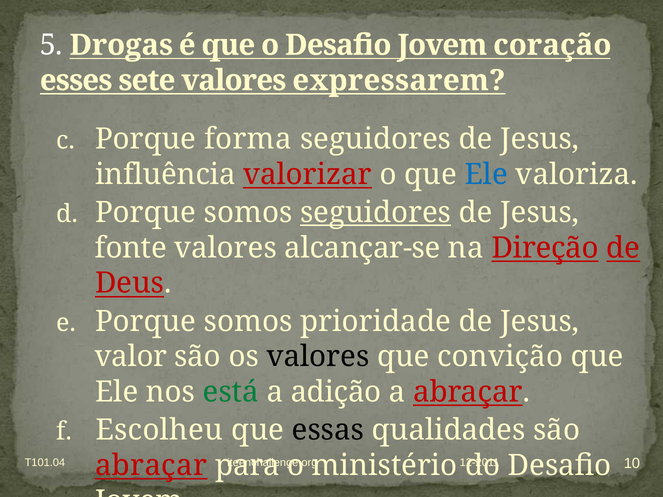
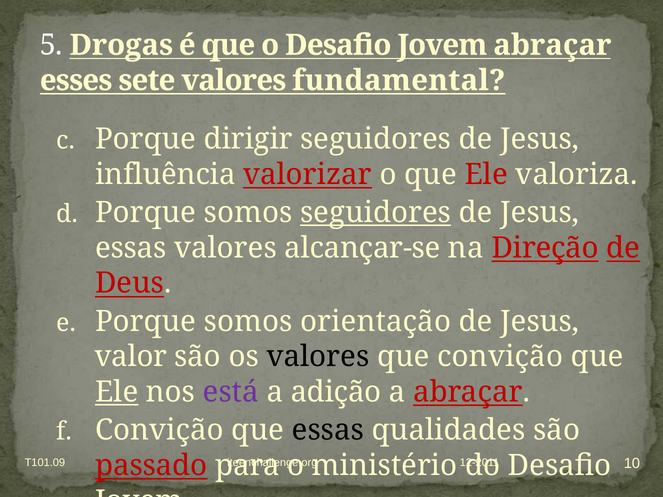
Jovem coração: coração -> abraçar
expressarem: expressarem -> fundamental
forma: forma -> dirigir
Ele at (486, 174) colour: blue -> red
fonte at (131, 248): fonte -> essas
prioridade: prioridade -> orientação
Ele at (117, 392) underline: none -> present
está colour: green -> purple
Escolheu at (159, 430): Escolheu -> Convição
abraçar at (151, 466): abraçar -> passado
T101.04: T101.04 -> T101.09
